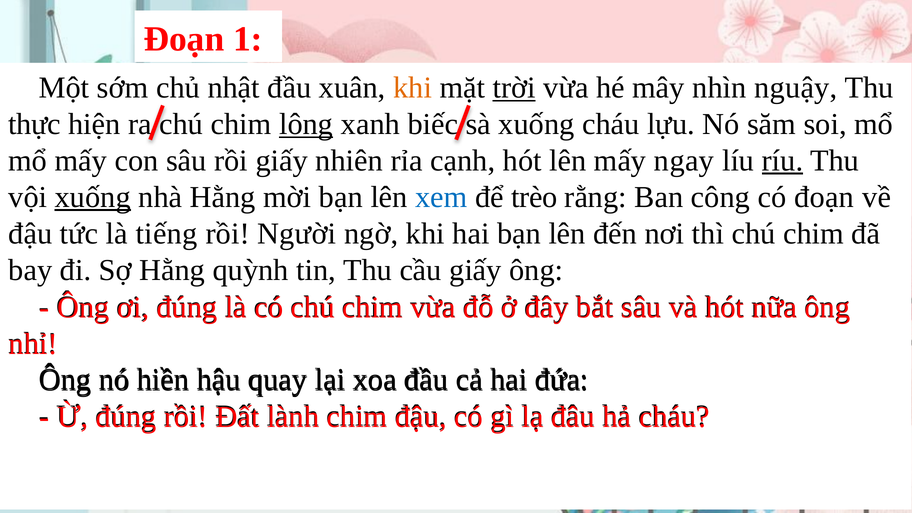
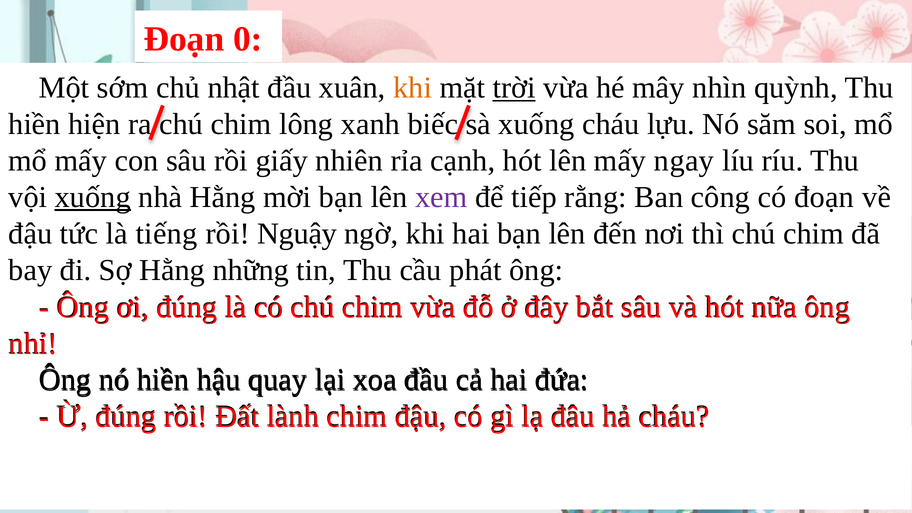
1: 1 -> 0
nguậy: nguậy -> quỳnh
thực at (35, 124): thực -> hiền
lông underline: present -> none
ríu underline: present -> none
xem colour: blue -> purple
trèo: trèo -> tiếp
Người: Người -> Nguậy
quỳnh: quỳnh -> những
cầu giấy: giấy -> phát
